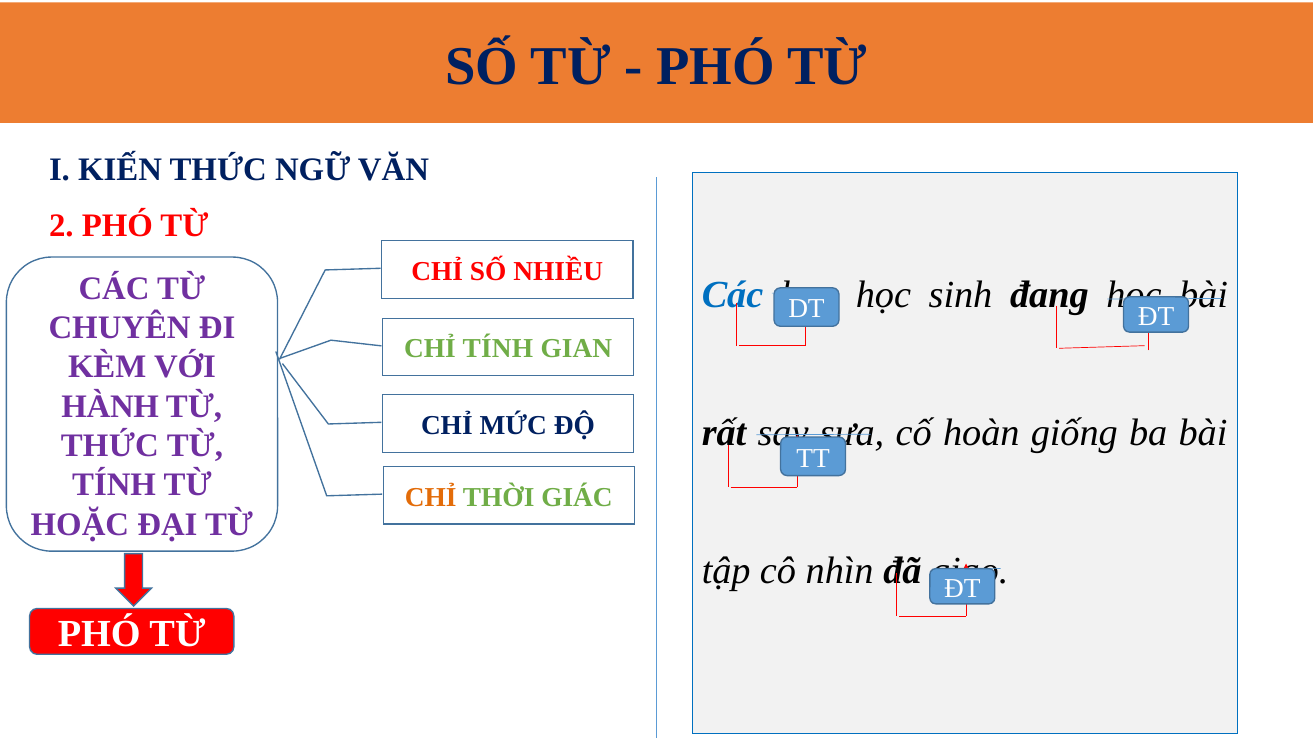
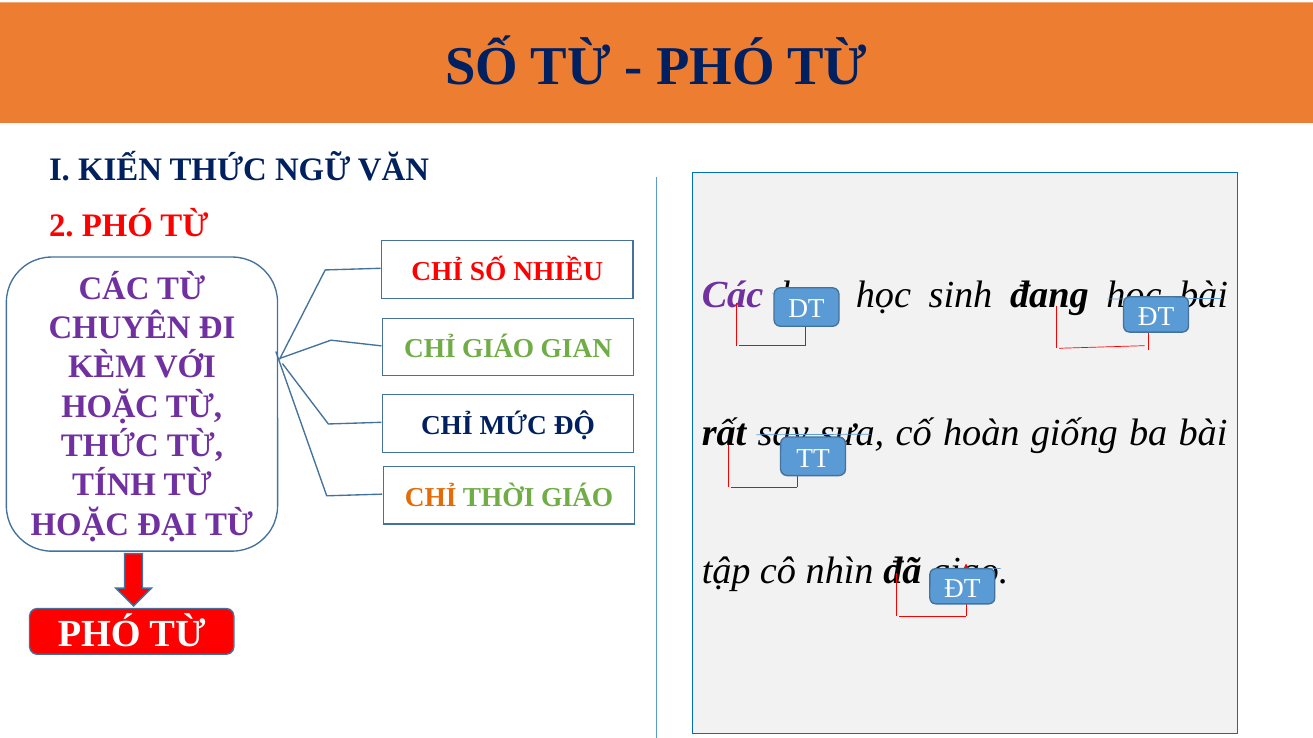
Các at (733, 295) colour: blue -> purple
CHỈ TÍNH: TÍNH -> GIÁO
HÀNH at (110, 407): HÀNH -> HOẶC
THỜI GIÁC: GIÁC -> GIÁO
